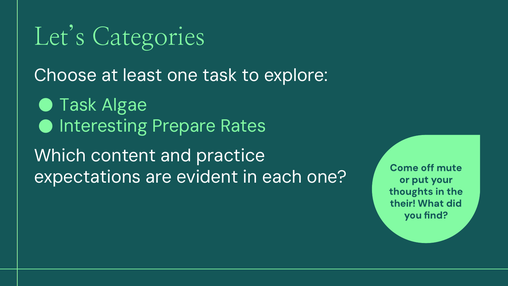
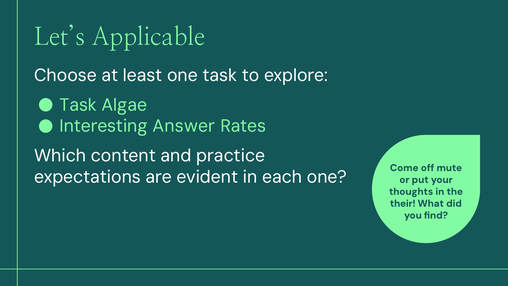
Categories: Categories -> Applicable
Prepare: Prepare -> Answer
